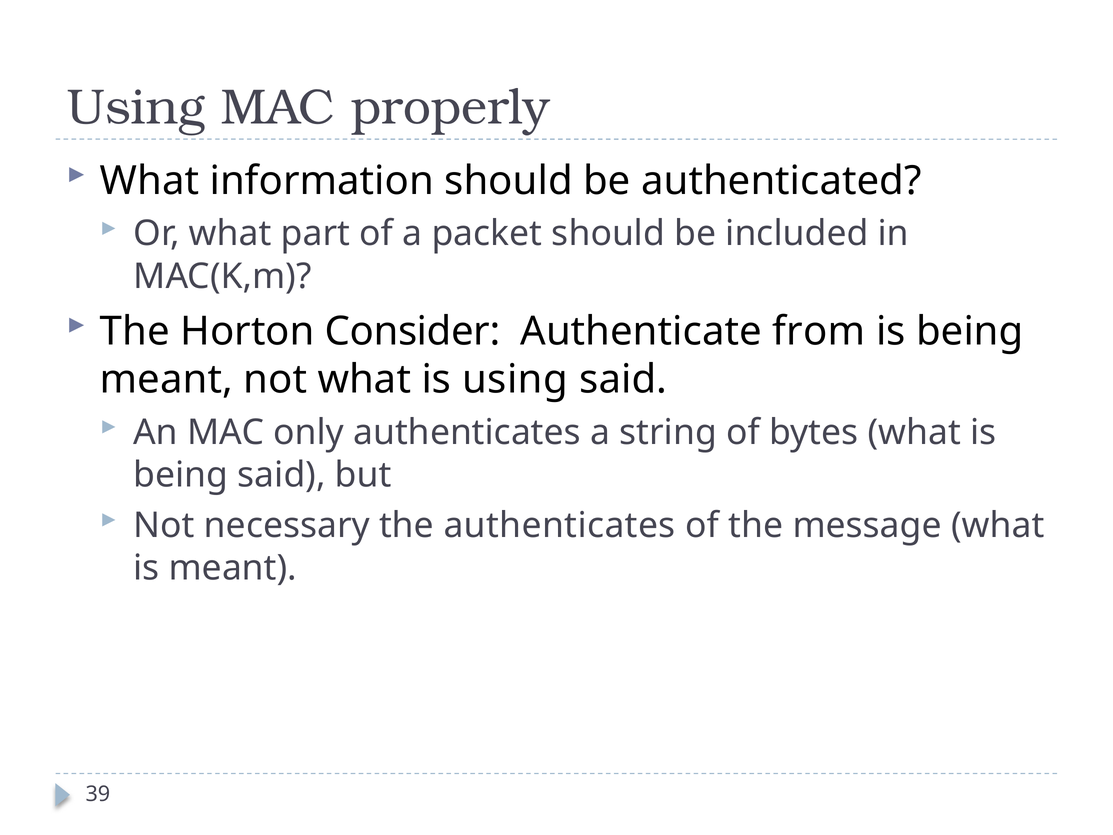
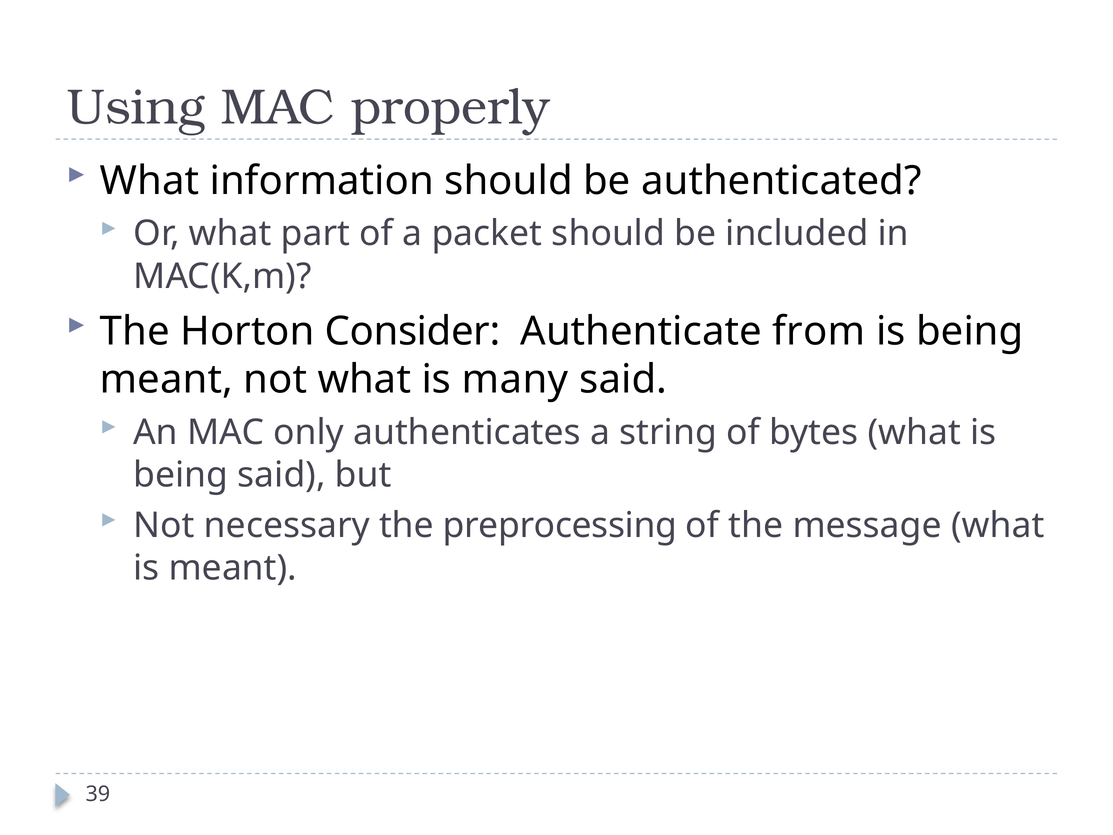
is using: using -> many
the authenticates: authenticates -> preprocessing
